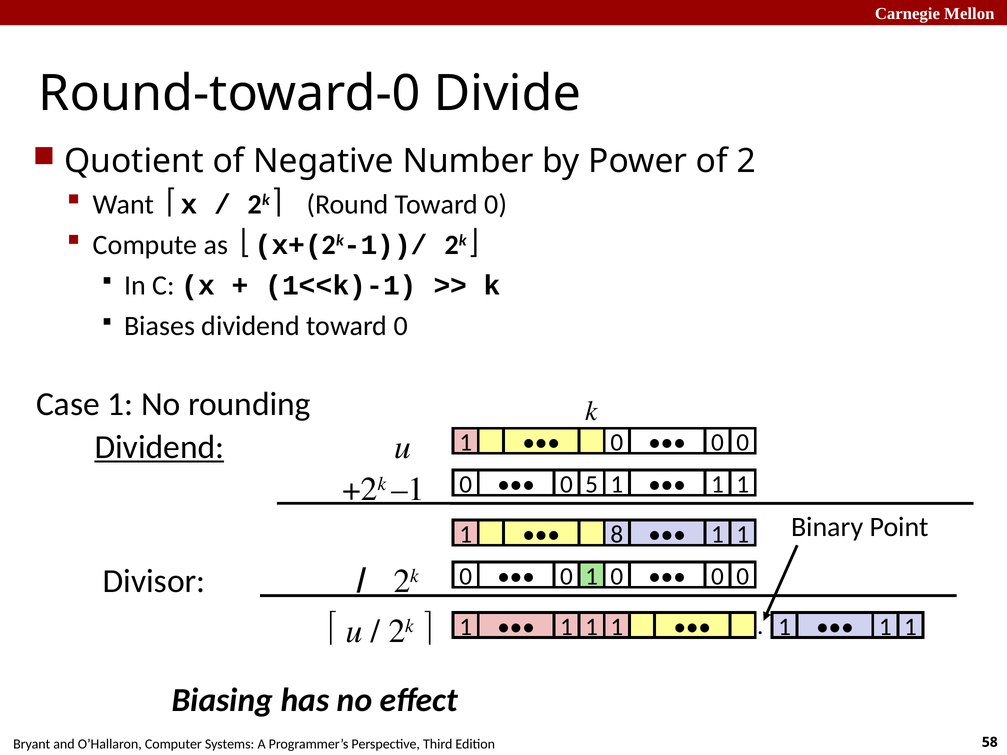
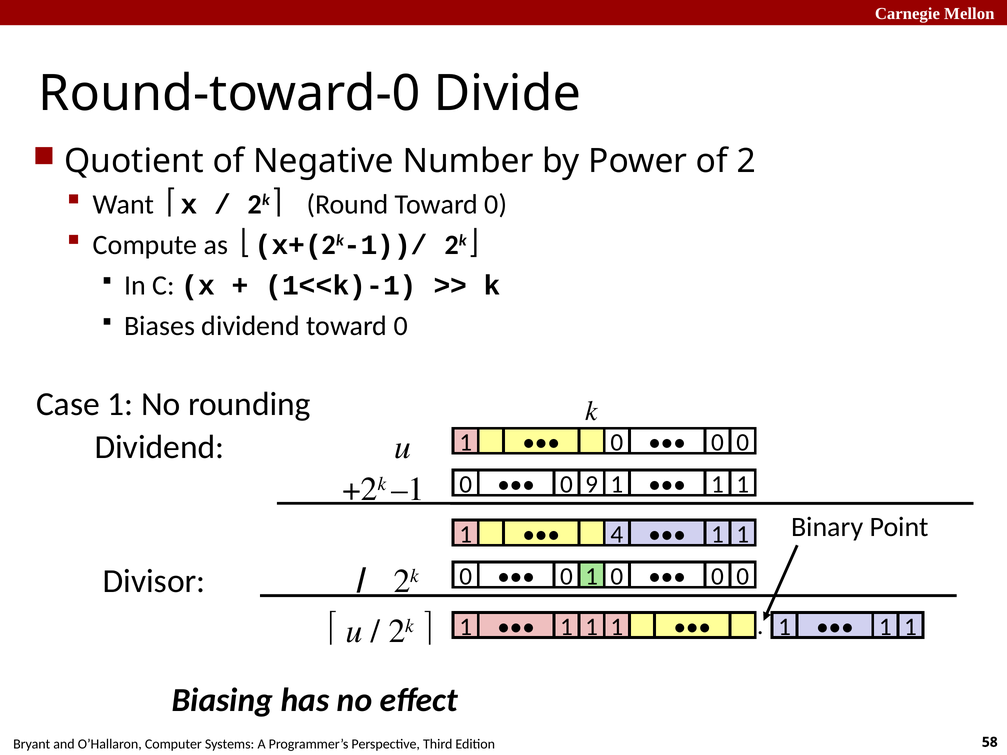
Dividend at (159, 447) underline: present -> none
5: 5 -> 9
8: 8 -> 4
